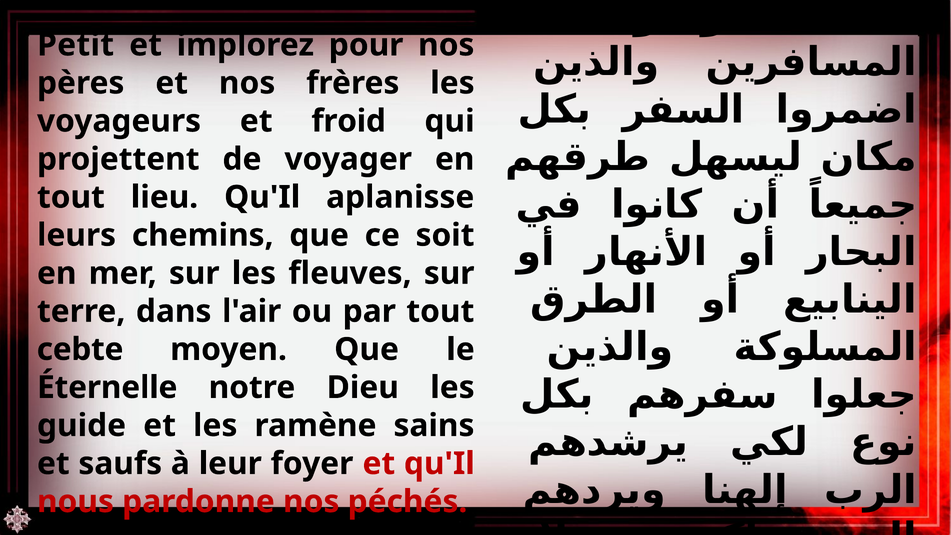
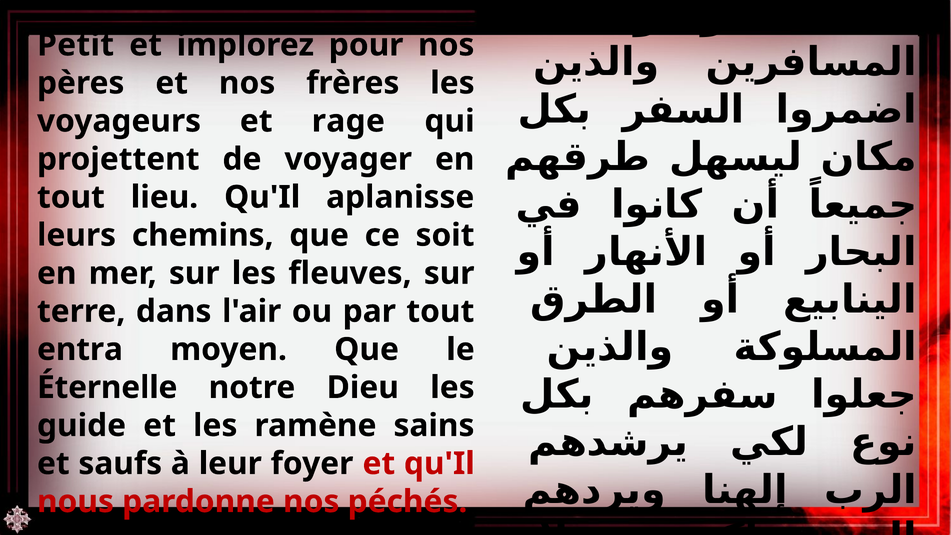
froid: froid -> rage
cebte: cebte -> entra
